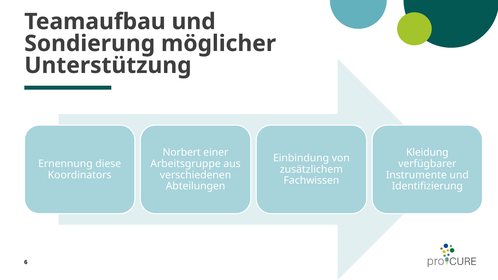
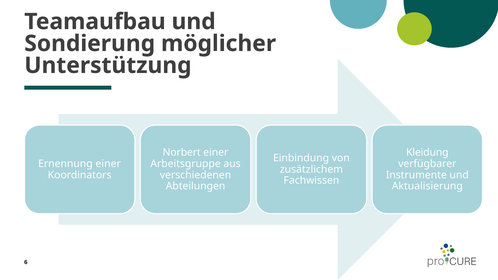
Ernennung diese: diese -> einer
Identifizierung: Identifizierung -> Aktualisierung
